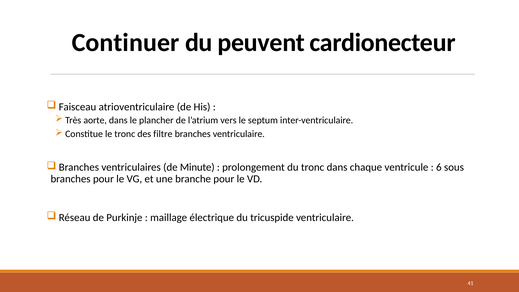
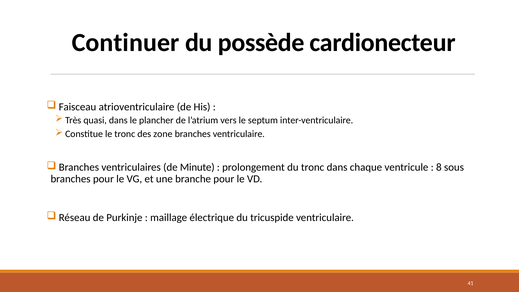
peuvent: peuvent -> possède
aorte: aorte -> quasi
filtre: filtre -> zone
6: 6 -> 8
